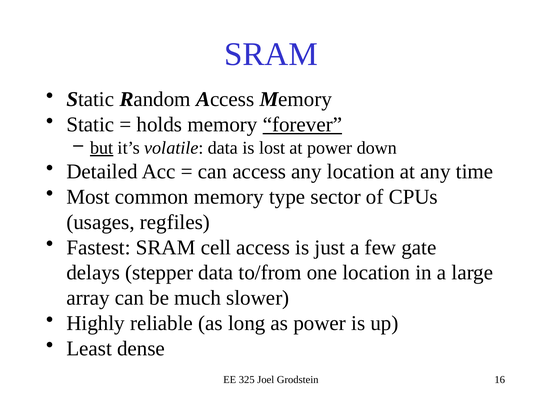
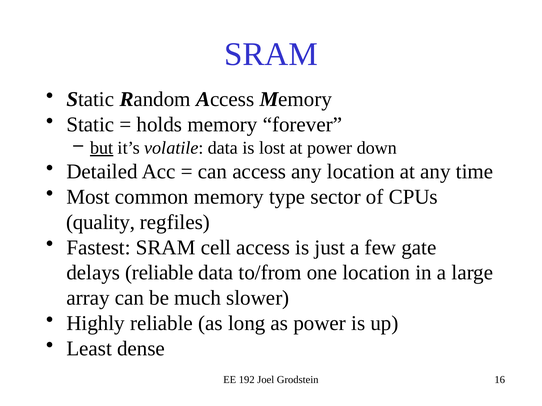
forever underline: present -> none
usages: usages -> quality
delays stepper: stepper -> reliable
325: 325 -> 192
